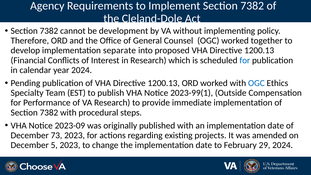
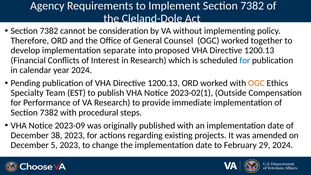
development: development -> consideration
OGC at (256, 83) colour: blue -> orange
2023-99(1: 2023-99(1 -> 2023-02(1
73: 73 -> 38
